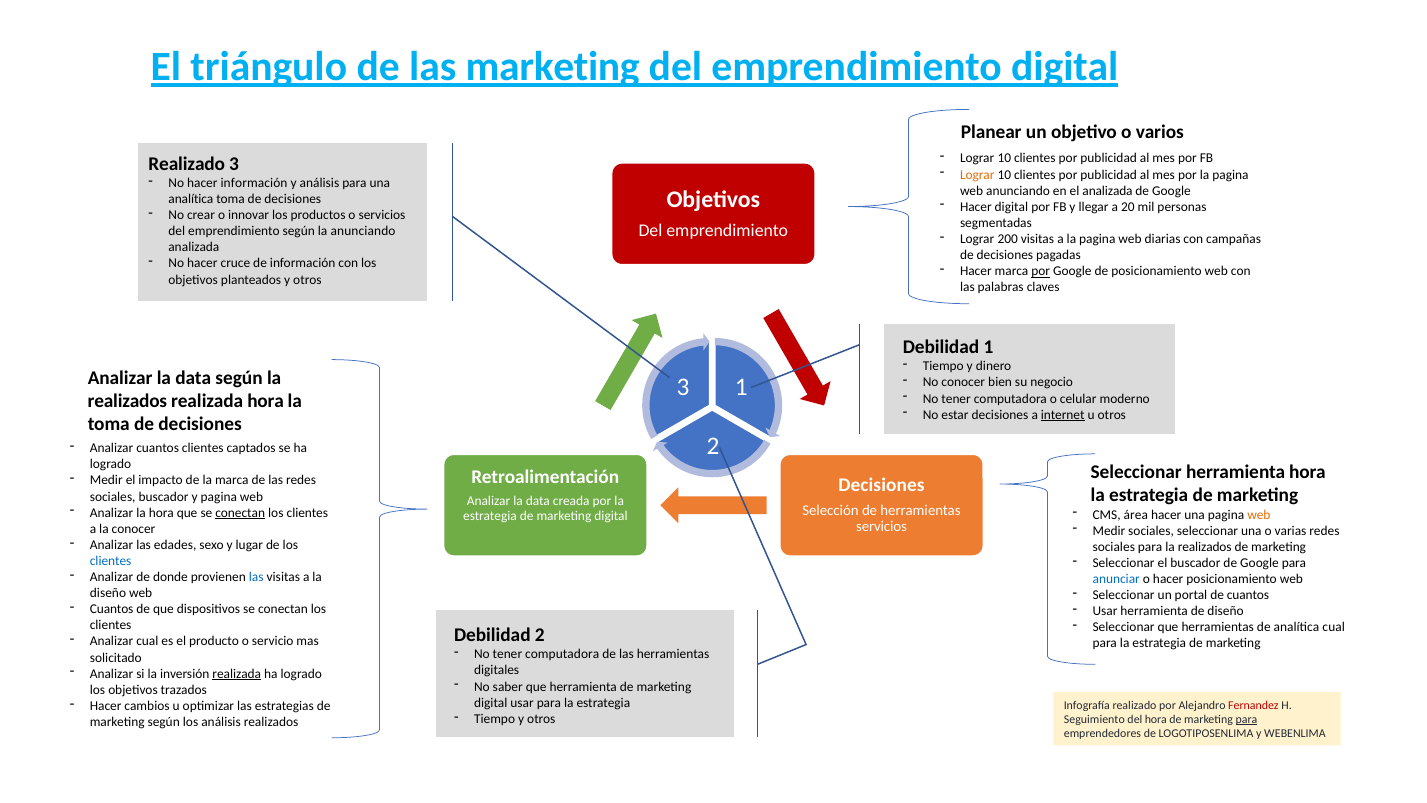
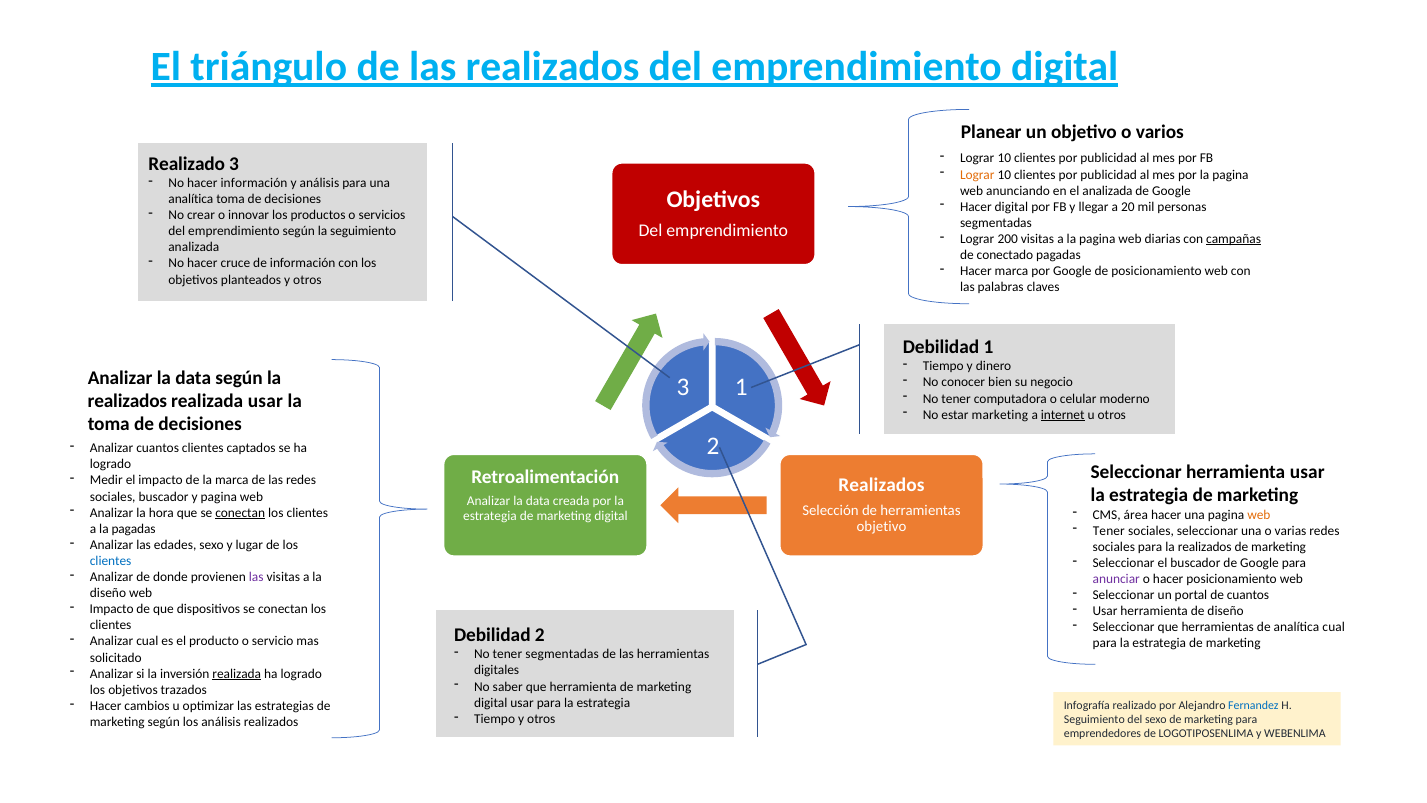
las marketing: marketing -> realizados
la anunciando: anunciando -> seguimiento
campañas underline: none -> present
decisiones at (1005, 255): decisiones -> conectado
por at (1041, 271) underline: present -> none
realizada hora: hora -> usar
estar decisiones: decisiones -> marketing
herramienta hora: hora -> usar
Decisiones at (881, 485): Decisiones -> Realizados
servicios at (882, 527): servicios -> objetivo
la conocer: conocer -> pagadas
Medir at (1109, 531): Medir -> Tener
las at (256, 577) colour: blue -> purple
anunciar colour: blue -> purple
Cuantos at (112, 609): Cuantos -> Impacto
computadora at (562, 654): computadora -> segmentadas
Fernandez colour: red -> blue
del hora: hora -> sexo
para at (1247, 719) underline: present -> none
